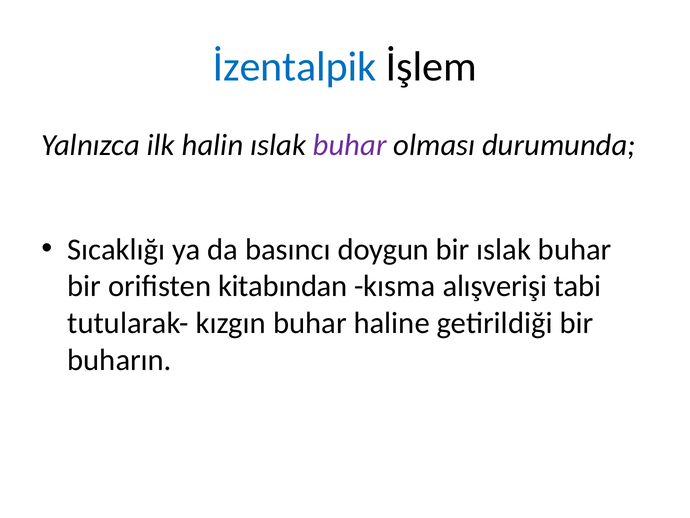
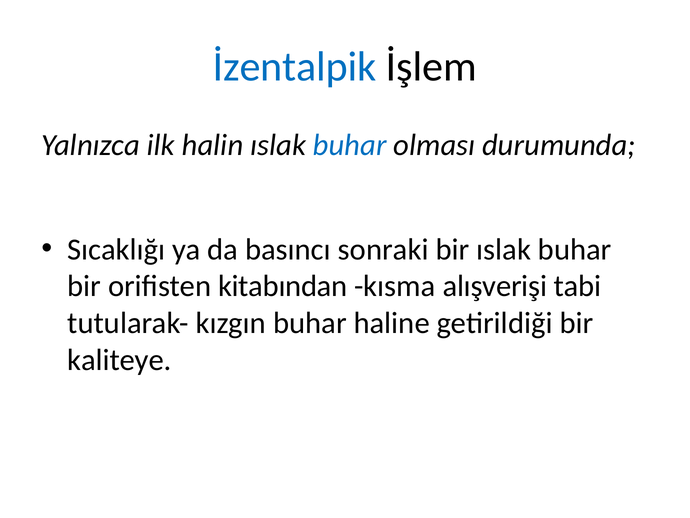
buhar at (350, 145) colour: purple -> blue
doygun: doygun -> sonraki
buharın: buharın -> kaliteye
